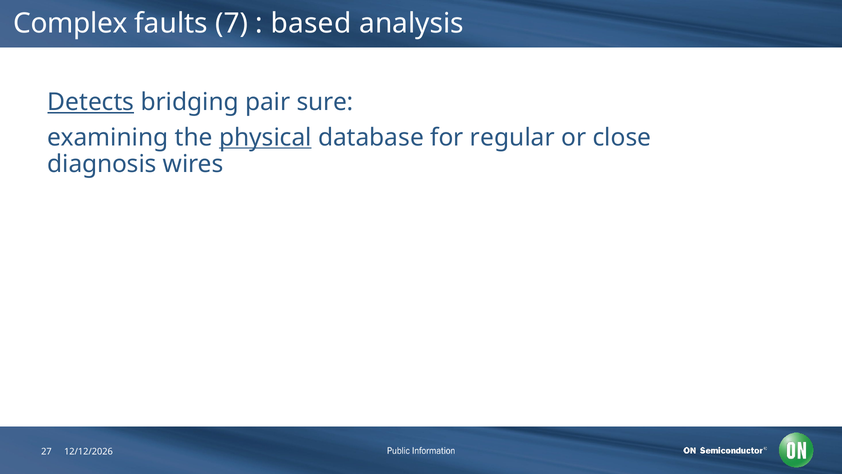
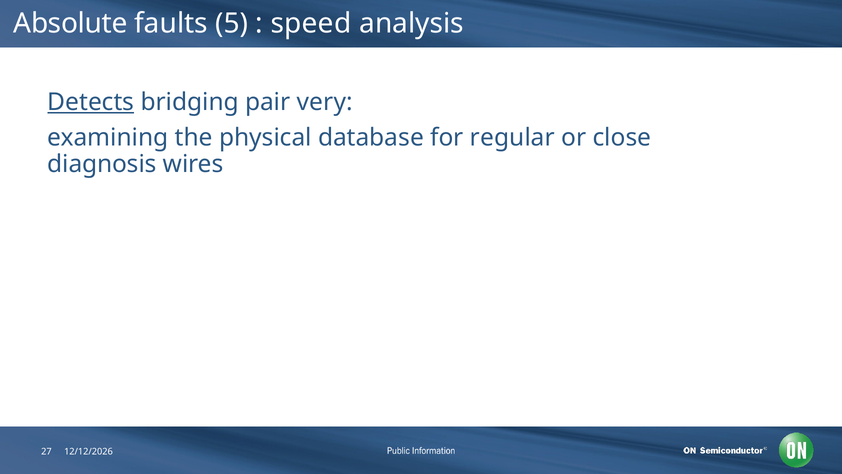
Complex: Complex -> Absolute
7: 7 -> 5
based: based -> speed
sure: sure -> very
physical underline: present -> none
